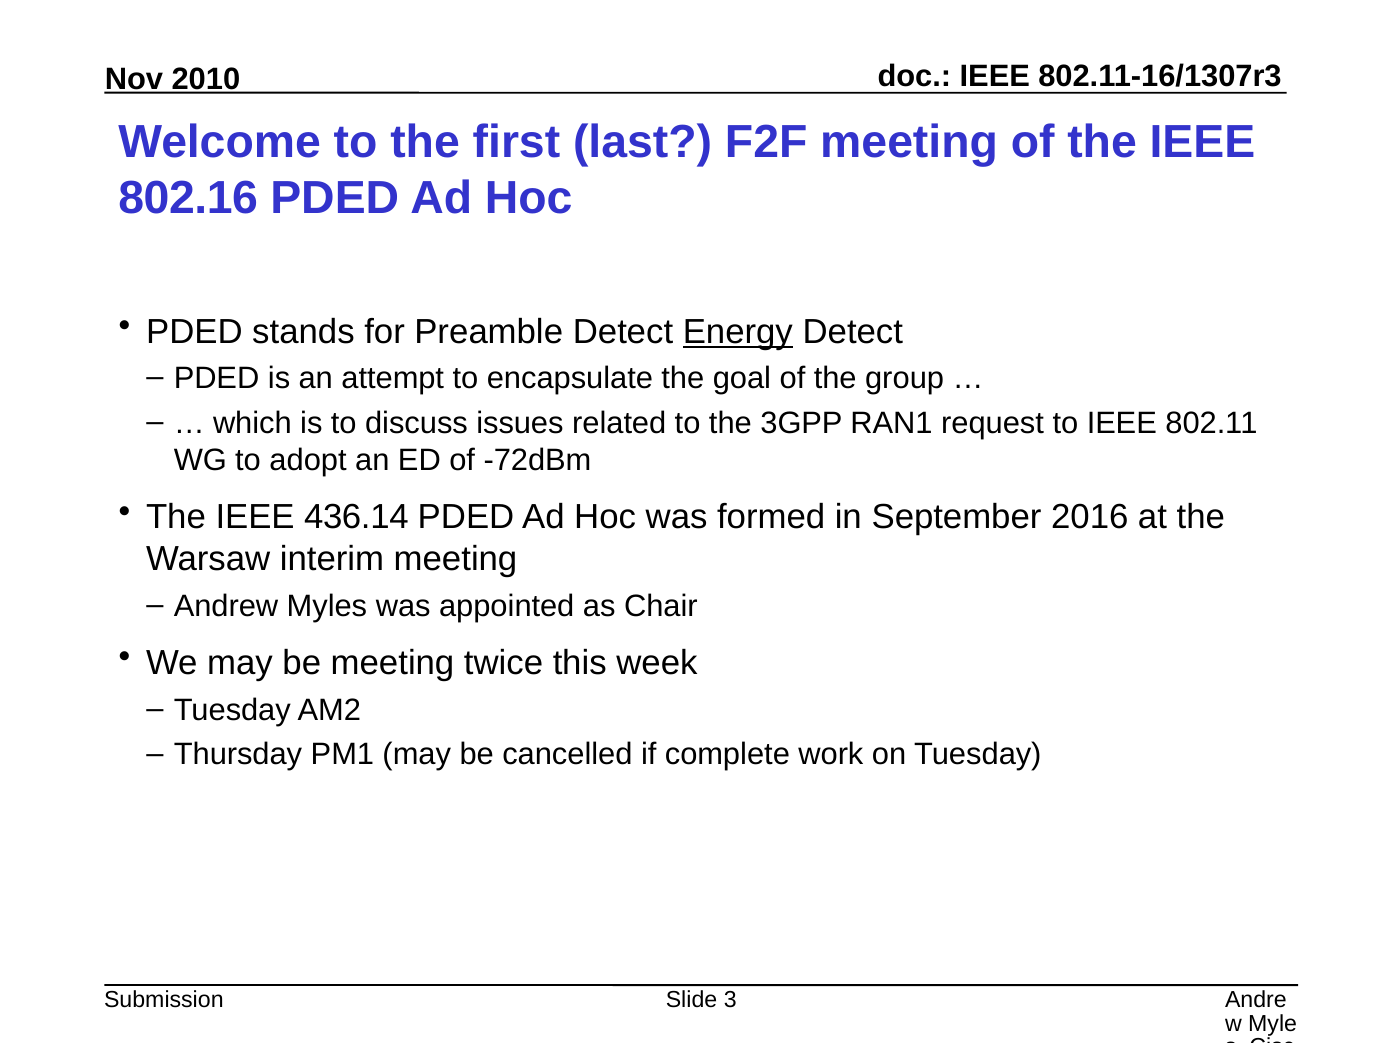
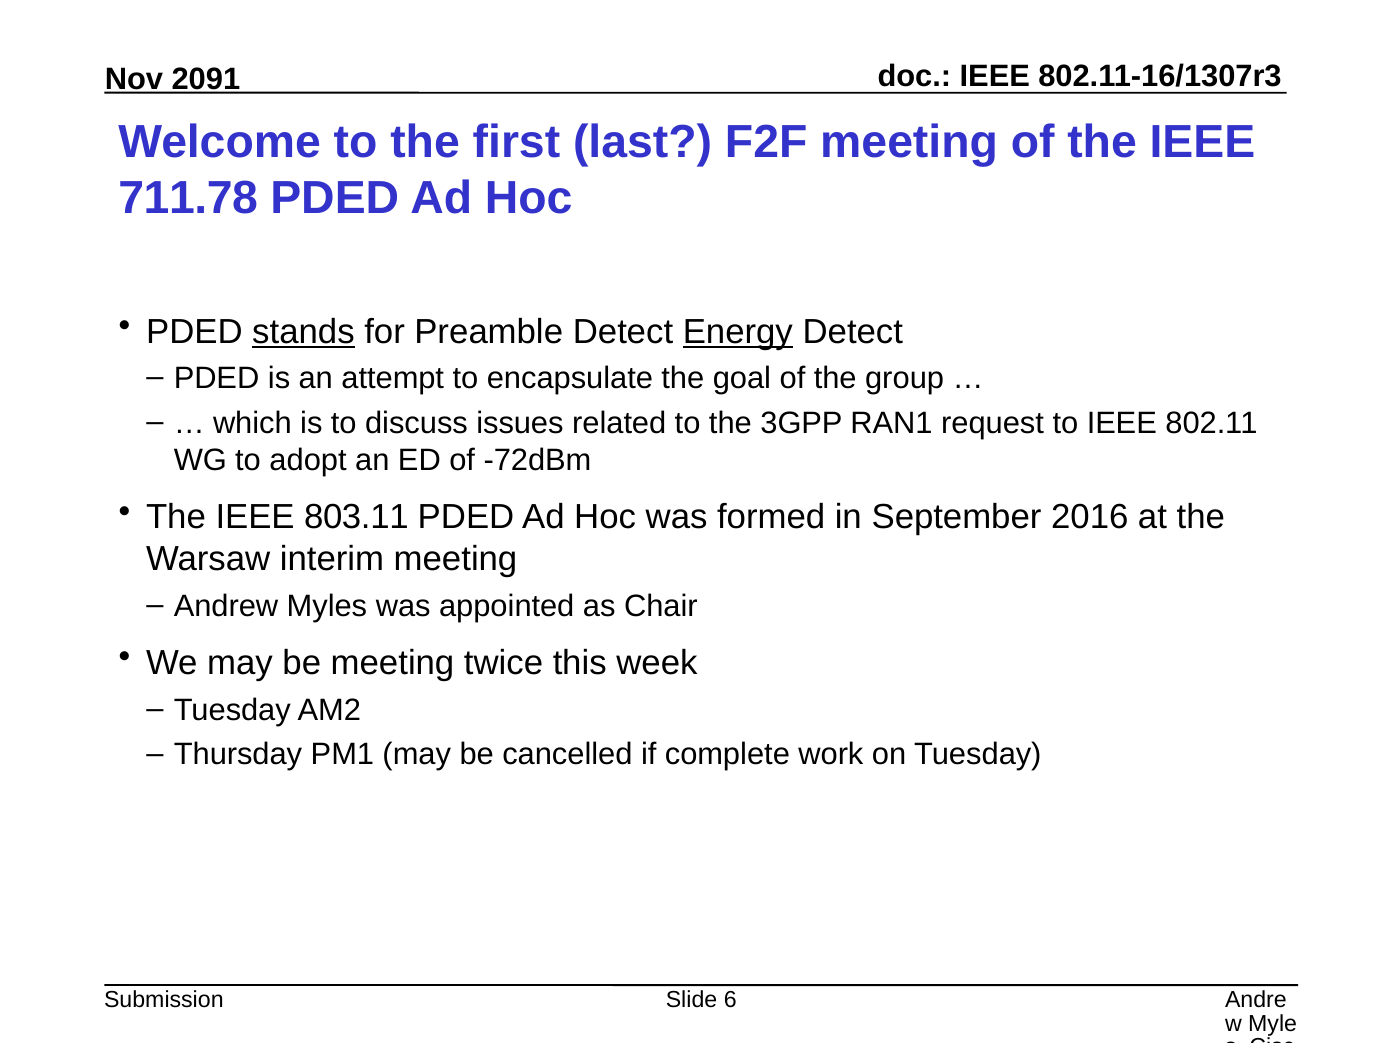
2010: 2010 -> 2091
802.16: 802.16 -> 711.78
stands underline: none -> present
436.14: 436.14 -> 803.11
3: 3 -> 6
